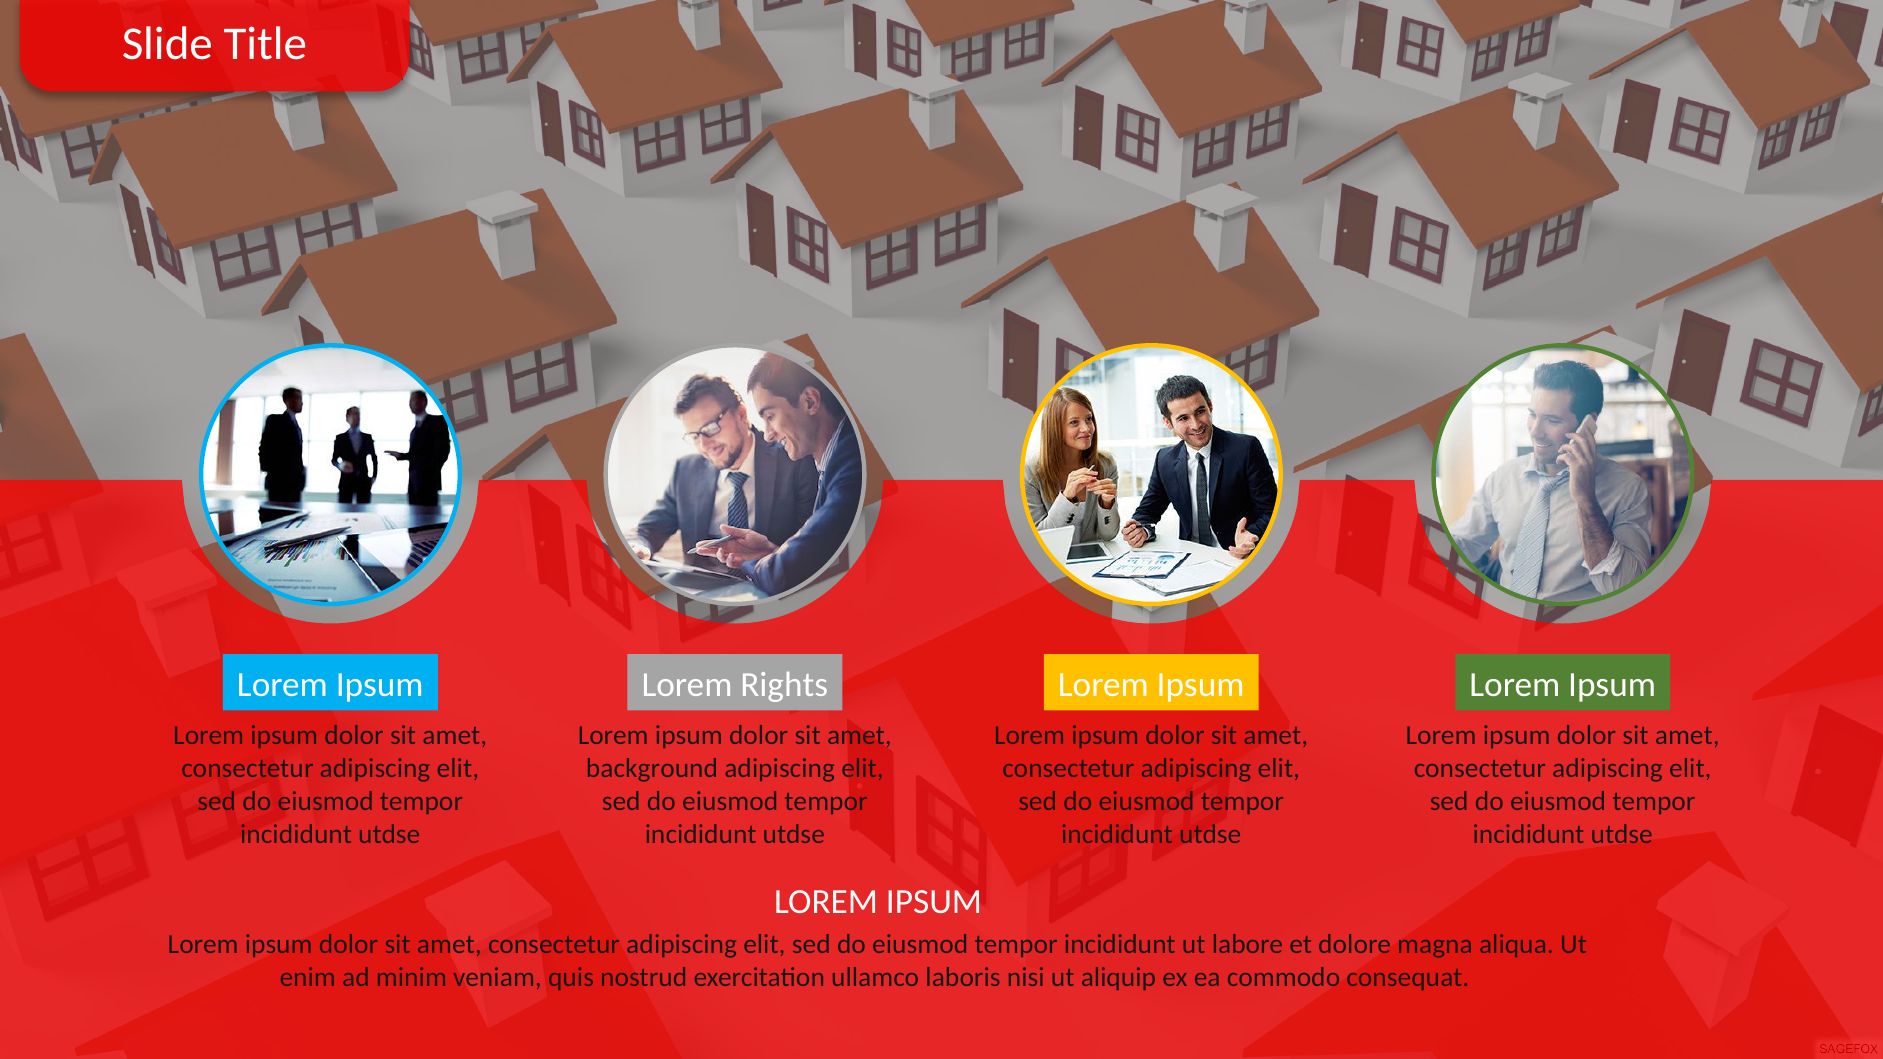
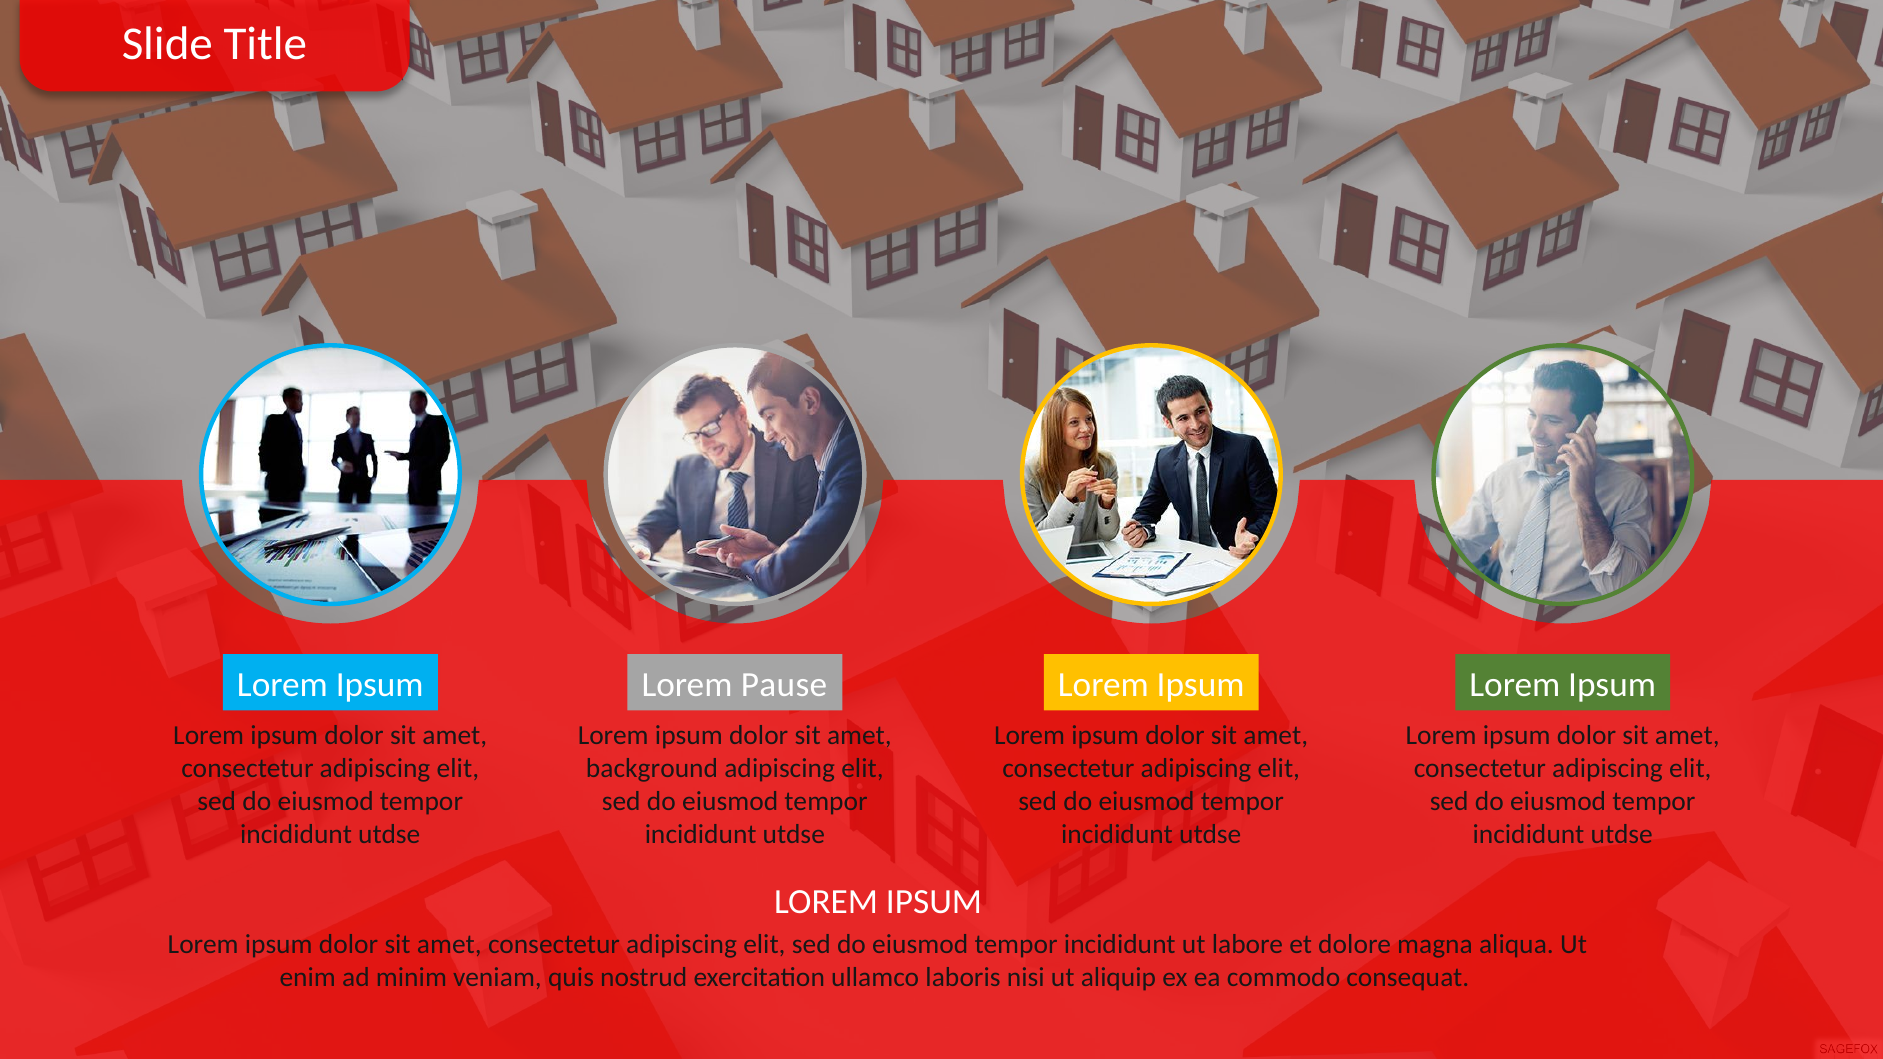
Rights: Rights -> Pause
